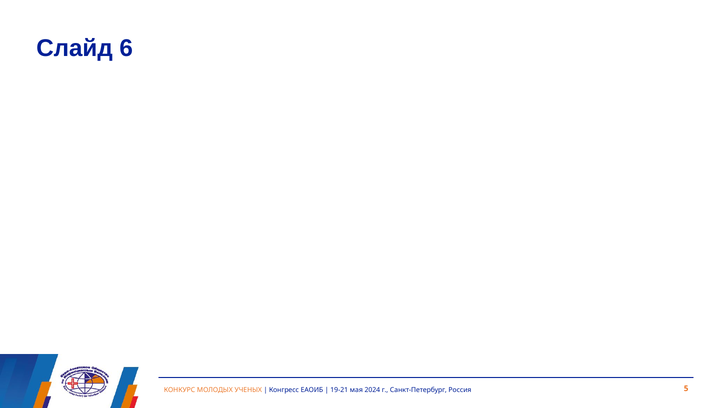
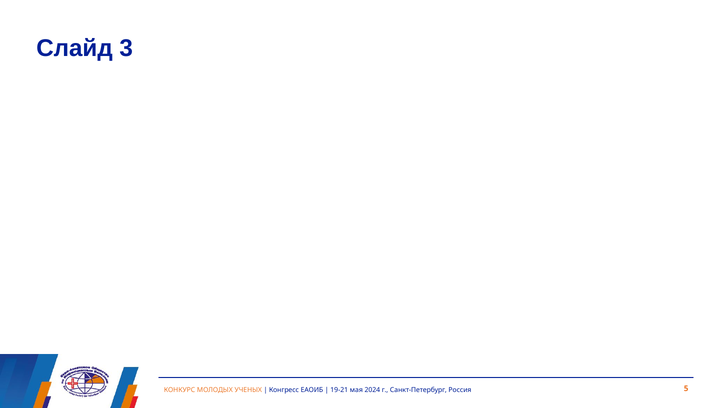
6: 6 -> 3
